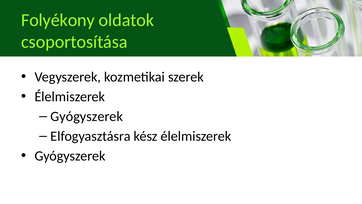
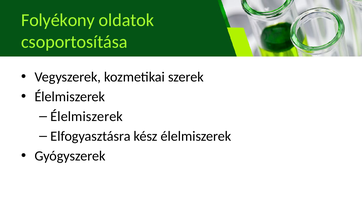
Gyógyszerek at (87, 116): Gyógyszerek -> Élelmiszerek
